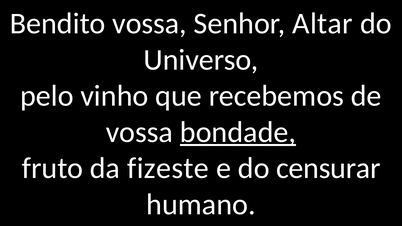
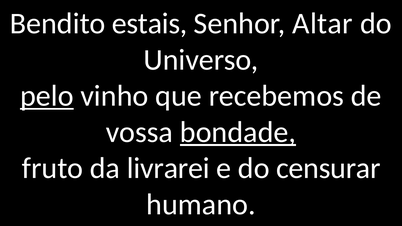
Bendito vossa: vossa -> estais
pelo underline: none -> present
fizeste: fizeste -> livrarei
